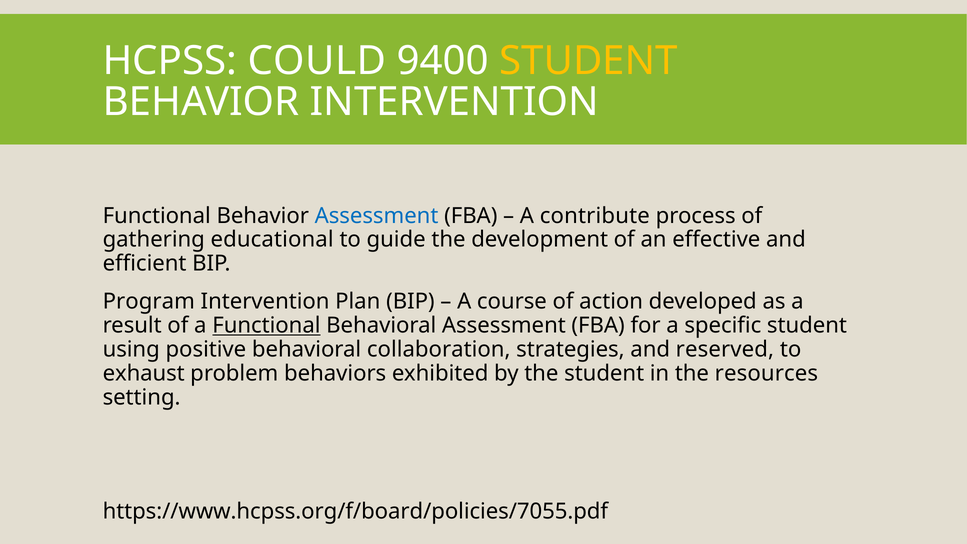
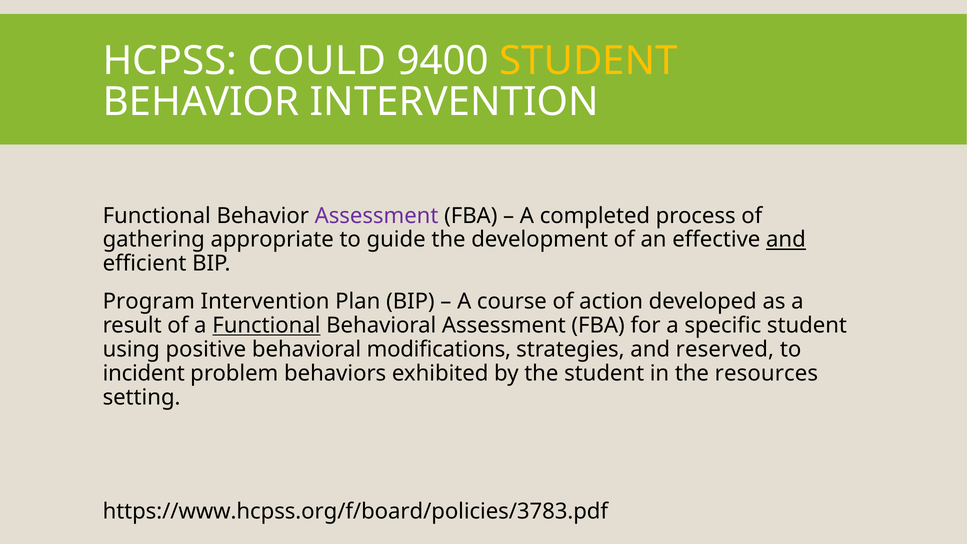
Assessment at (377, 216) colour: blue -> purple
contribute: contribute -> completed
educational: educational -> appropriate
and at (786, 240) underline: none -> present
collaboration: collaboration -> modifications
exhaust: exhaust -> incident
https://www.hcpss.org/f/board/policies/7055.pdf: https://www.hcpss.org/f/board/policies/7055.pdf -> https://www.hcpss.org/f/board/policies/3783.pdf
